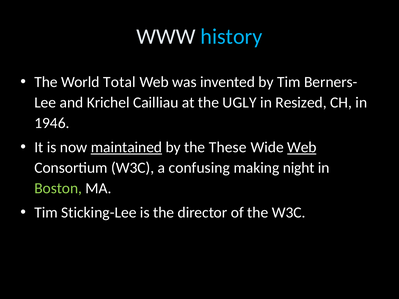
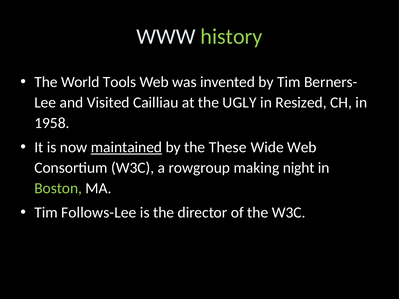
history colour: light blue -> light green
Total: Total -> Tools
Krichel: Krichel -> Visited
1946: 1946 -> 1958
Web at (302, 147) underline: present -> none
confusing: confusing -> rowgroup
Sticking-Lee: Sticking-Lee -> Follows-Lee
